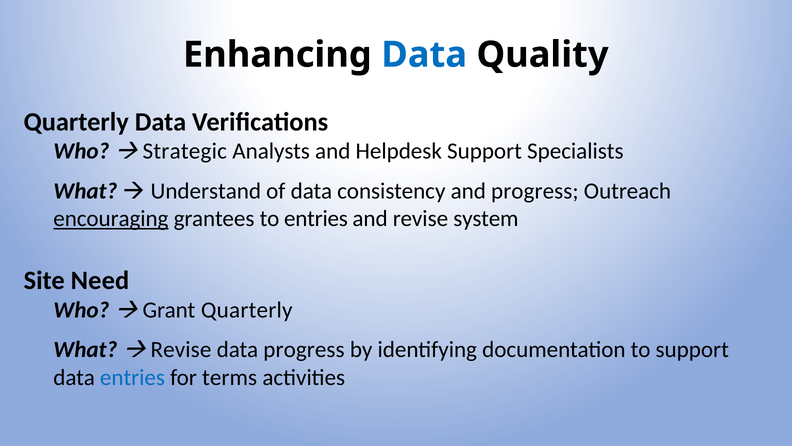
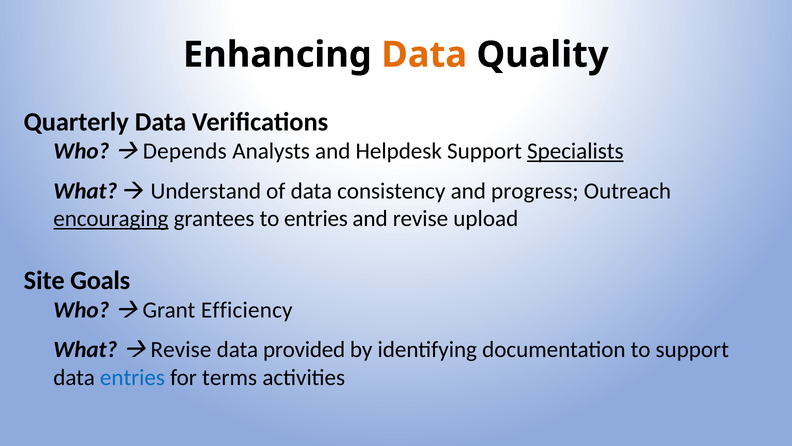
Data at (424, 55) colour: blue -> orange
Strategic: Strategic -> Depends
Specialists underline: none -> present
system: system -> upload
Need: Need -> Goals
Grant Quarterly: Quarterly -> Efficiency
data progress: progress -> provided
